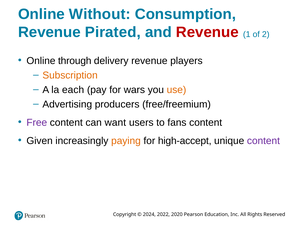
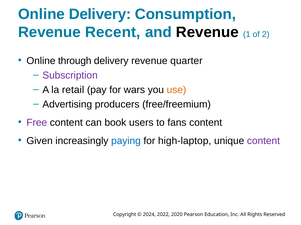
Online Without: Without -> Delivery
Pirated: Pirated -> Recent
Revenue at (207, 32) colour: red -> black
players: players -> quarter
Subscription colour: orange -> purple
each: each -> retail
want: want -> book
paying colour: orange -> blue
high-accept: high-accept -> high-laptop
